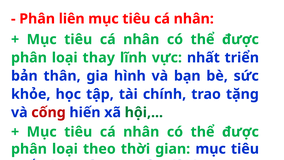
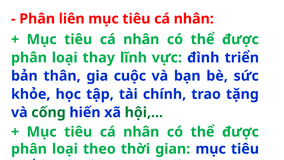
nhất: nhất -> đình
hình: hình -> cuộc
cống colour: red -> green
